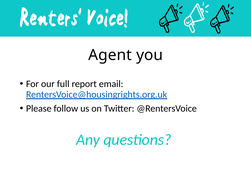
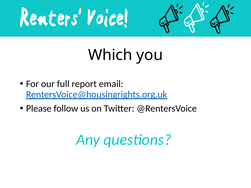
Agent: Agent -> Which
